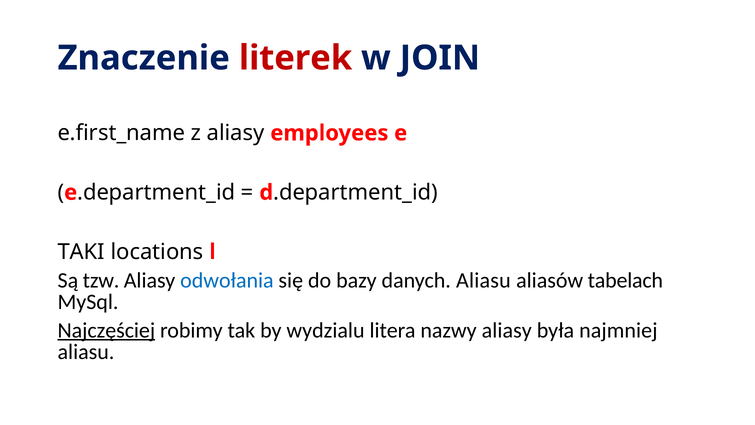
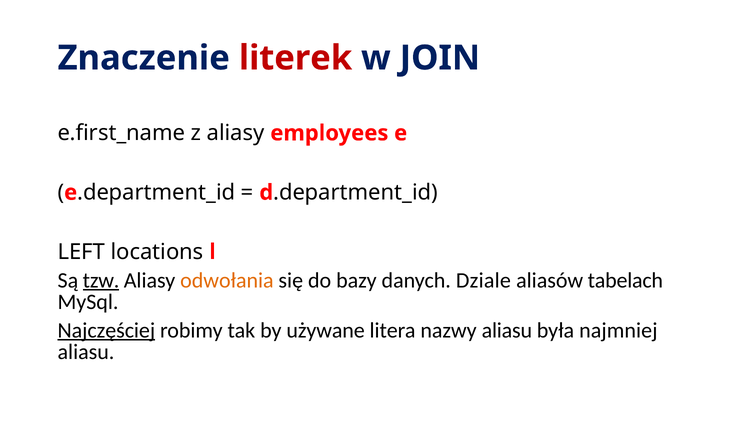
TAKI: TAKI -> LEFT
tzw underline: none -> present
odwołania colour: blue -> orange
danych Aliasu: Aliasu -> Dziale
wydzialu: wydzialu -> używane
nazwy aliasy: aliasy -> aliasu
